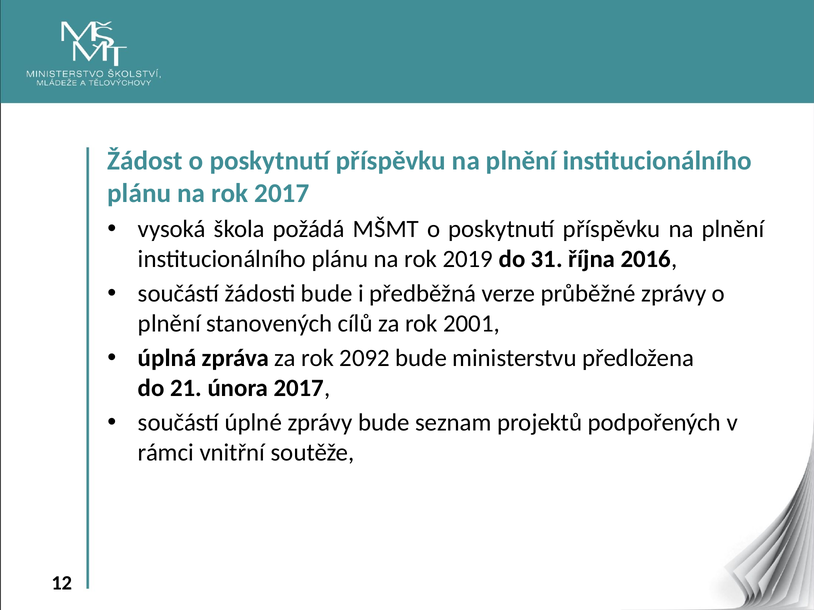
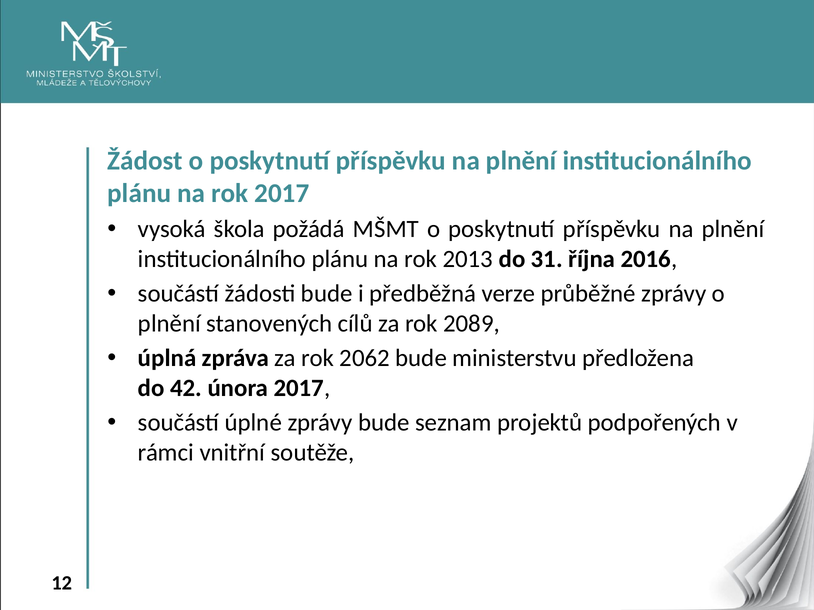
2019: 2019 -> 2013
2001: 2001 -> 2089
2092: 2092 -> 2062
21: 21 -> 42
